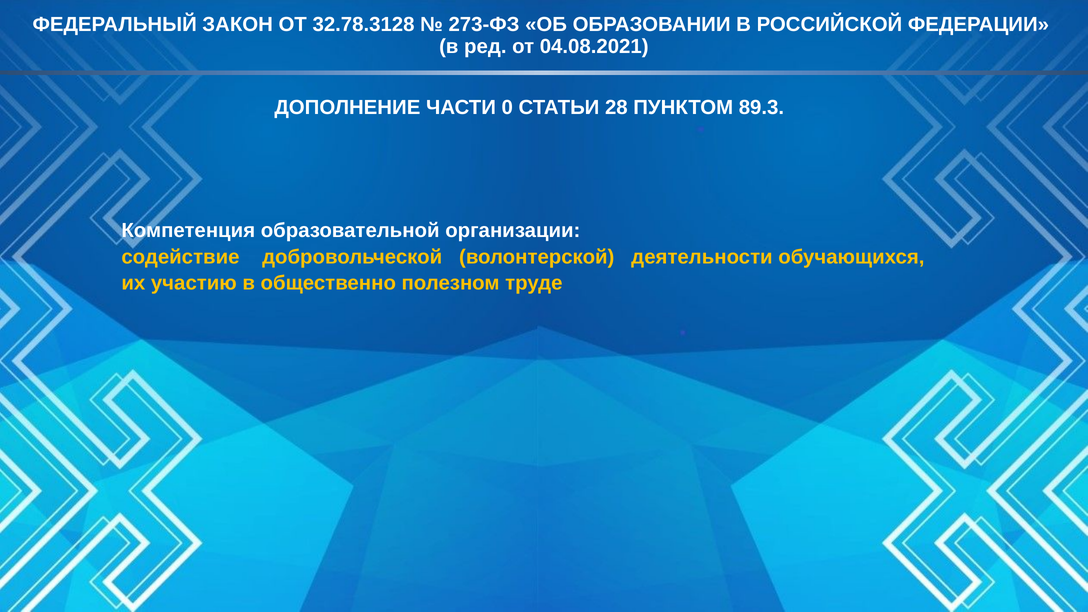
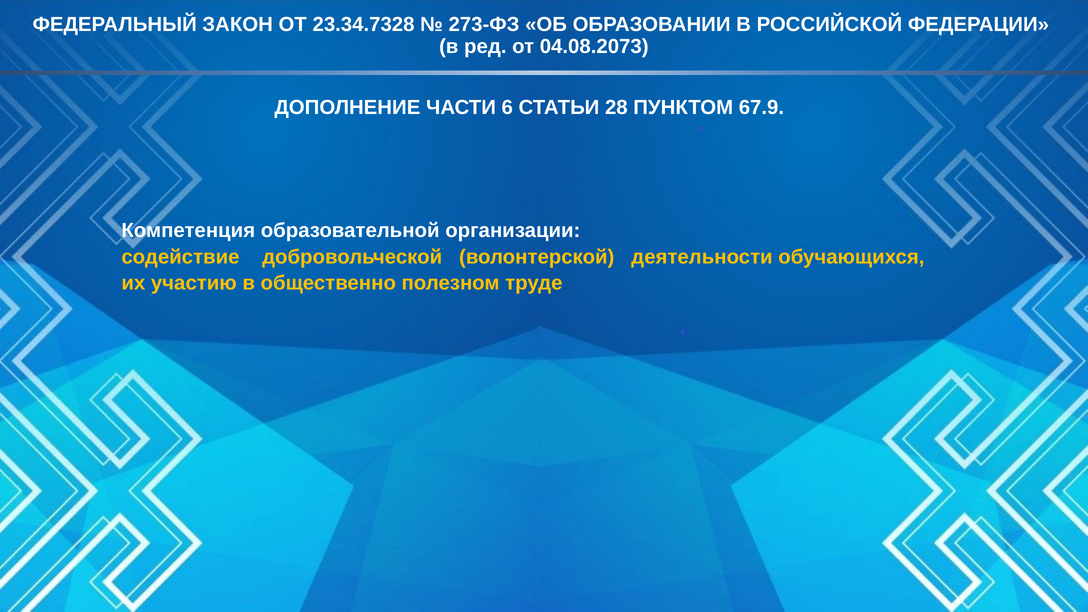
32.78.3128: 32.78.3128 -> 23.34.7328
04.08.2021: 04.08.2021 -> 04.08.2073
0: 0 -> 6
89.3: 89.3 -> 67.9
